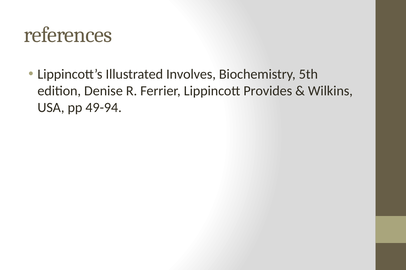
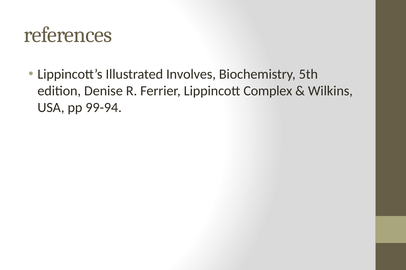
Provides: Provides -> Complex
49-94: 49-94 -> 99-94
